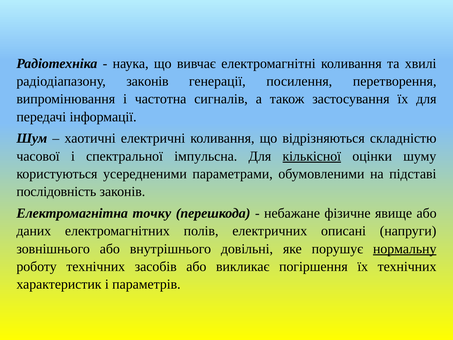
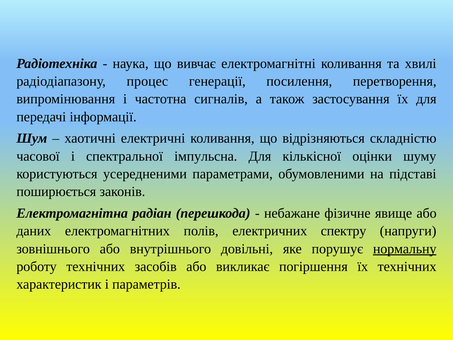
радіодіапазону законів: законів -> процес
кількісної underline: present -> none
послідовність: послідовність -> поширюється
точку: точку -> радіан
описані: описані -> спектру
